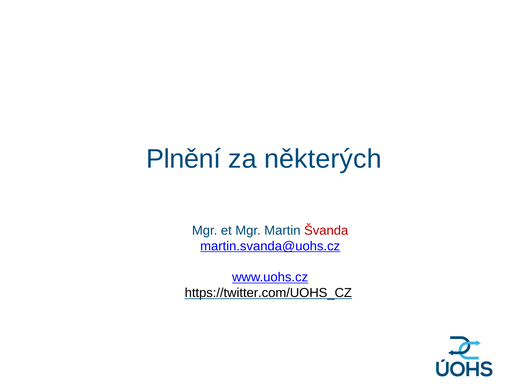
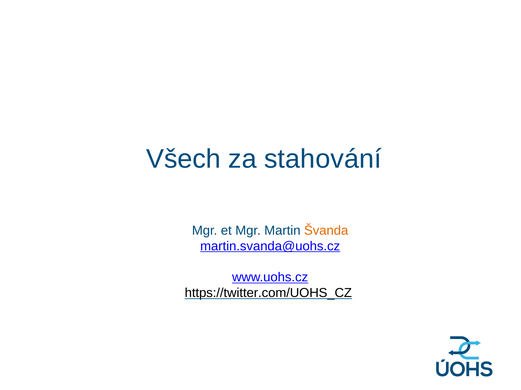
Plnění: Plnění -> Všech
některých: některých -> stahování
Švanda colour: red -> orange
